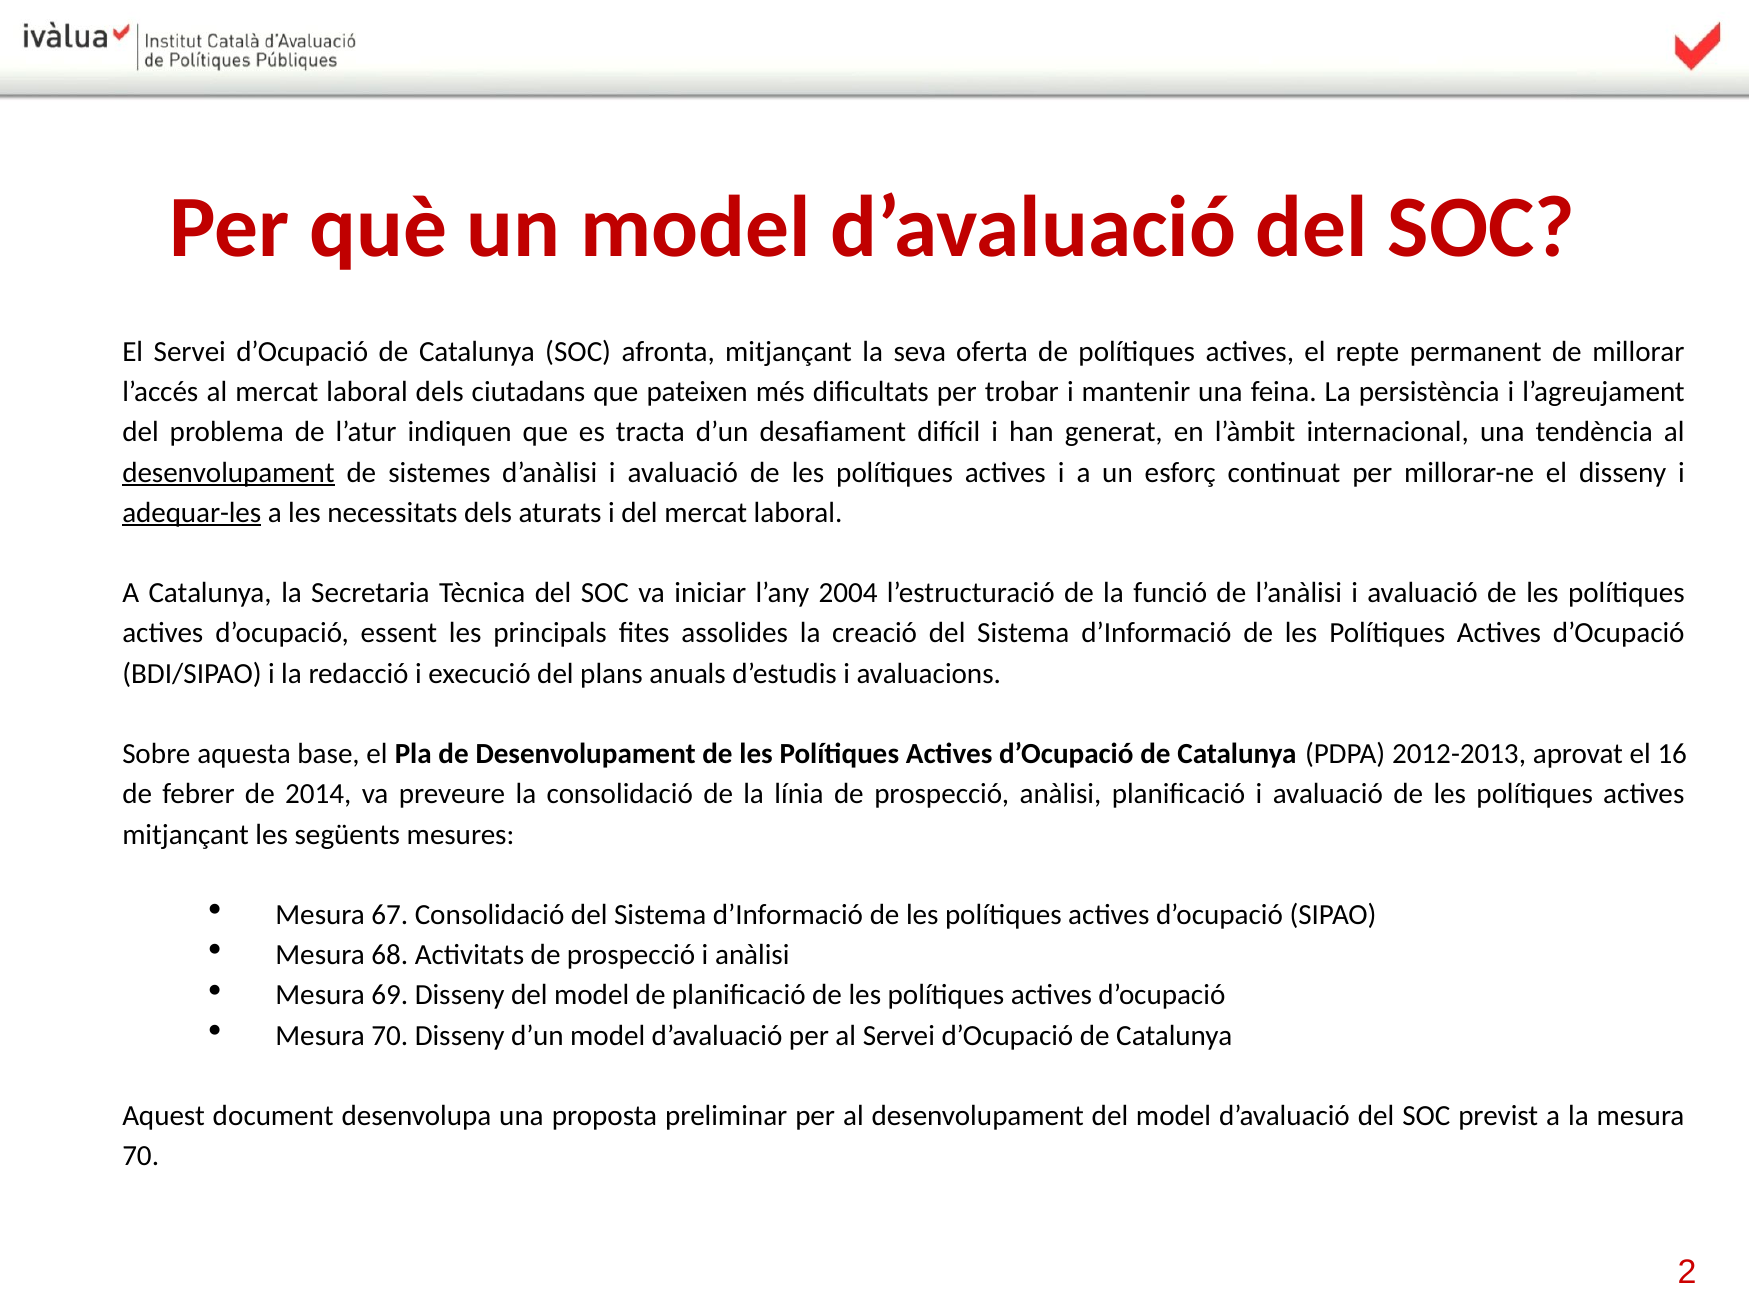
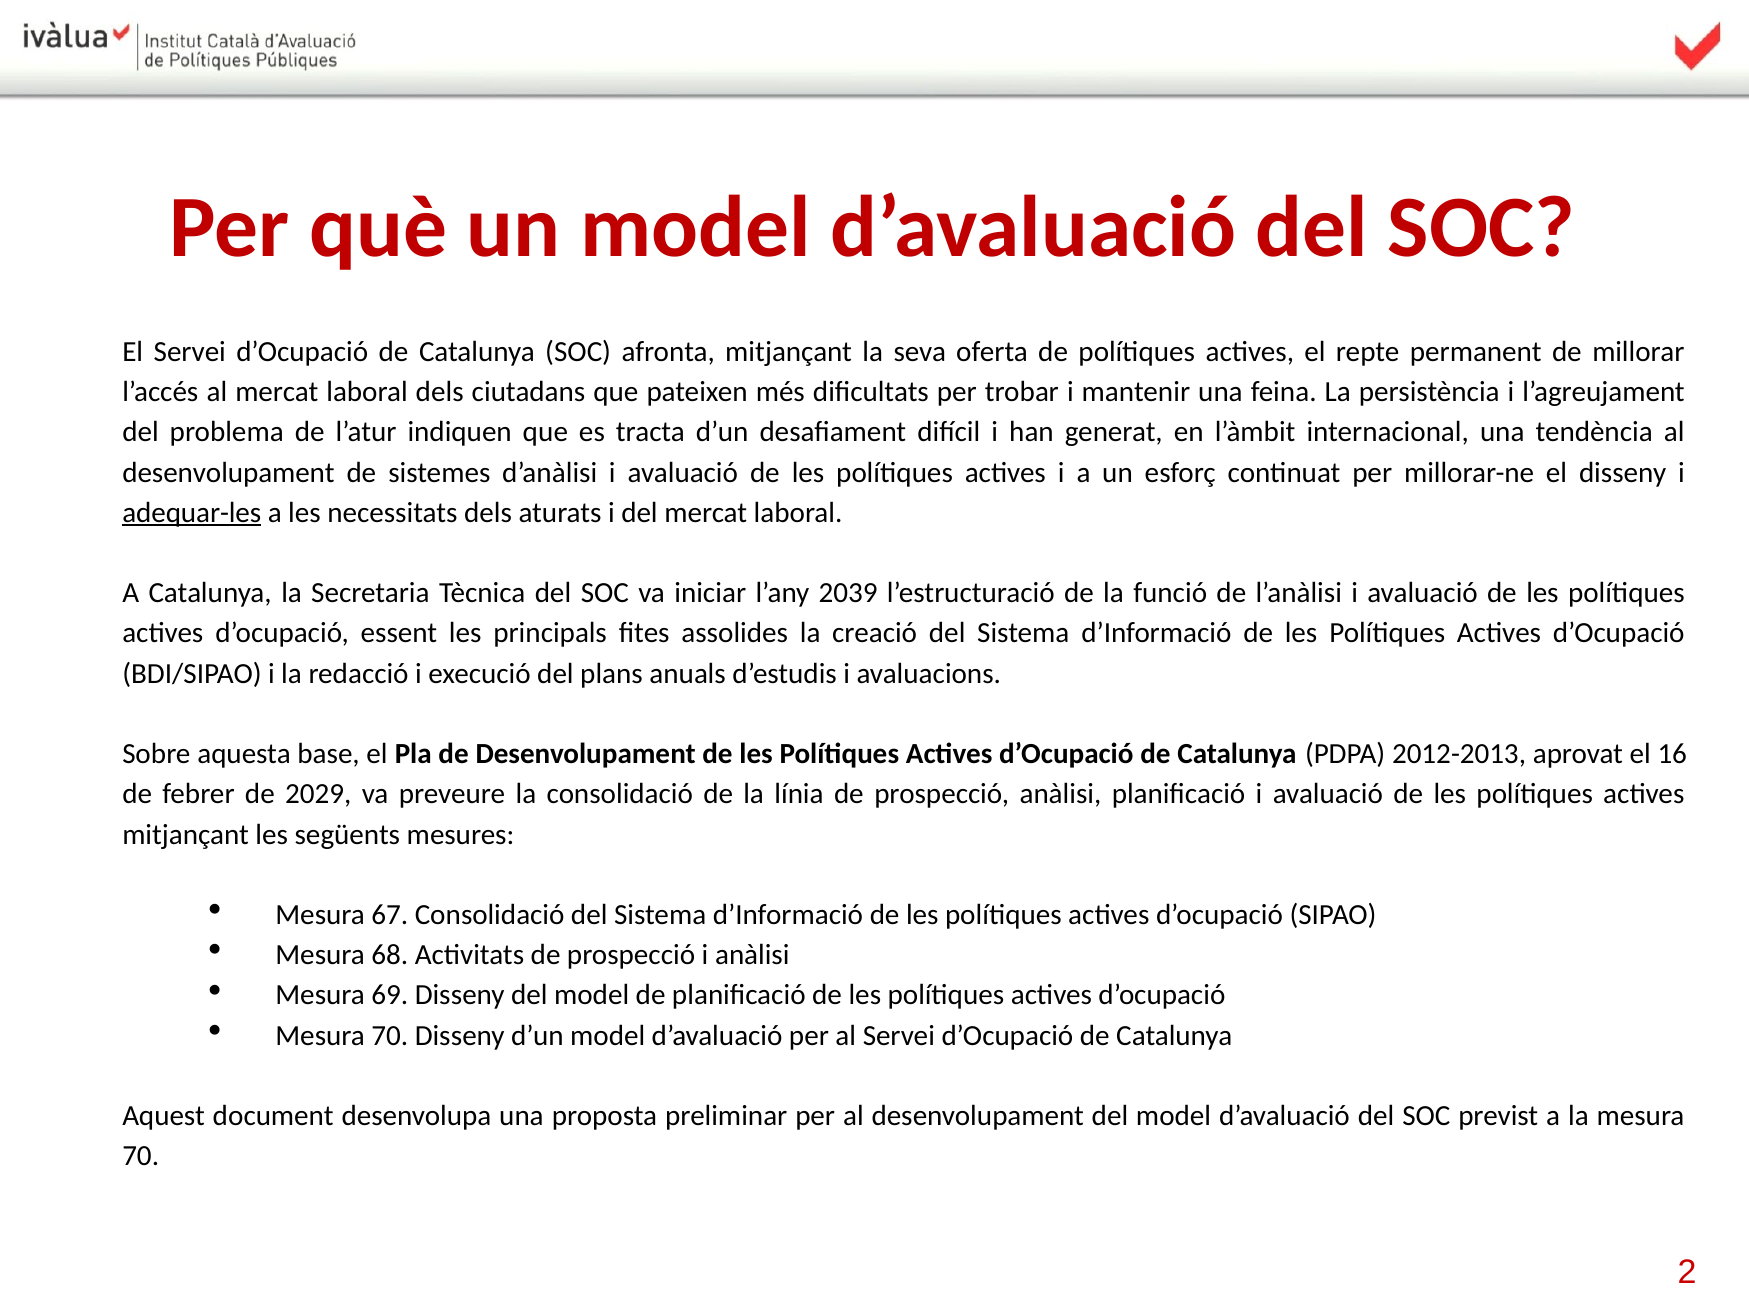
desenvolupament at (229, 472) underline: present -> none
2004: 2004 -> 2039
2014: 2014 -> 2029
